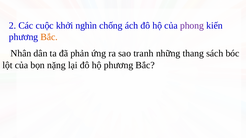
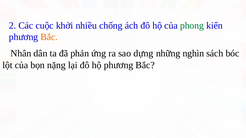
nghìn: nghìn -> nhiều
phong colour: purple -> green
tranh: tranh -> dựng
thang: thang -> nghìn
